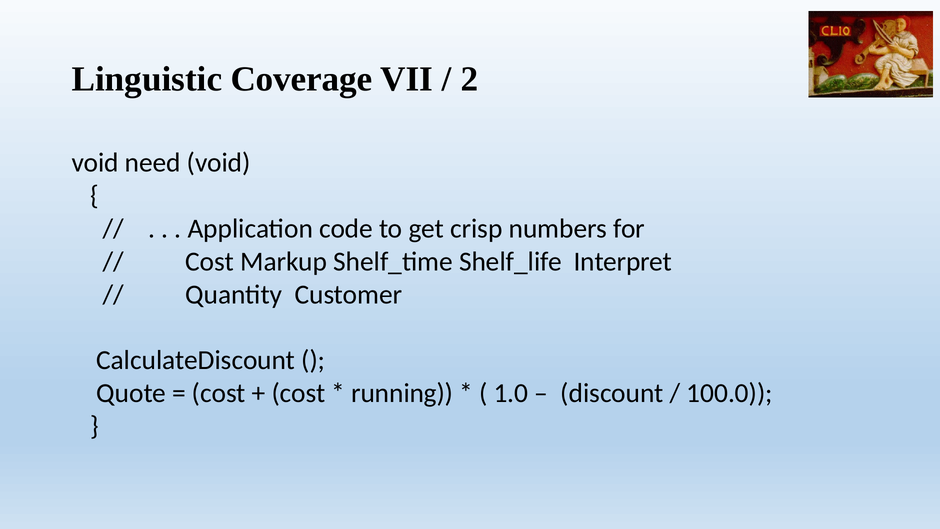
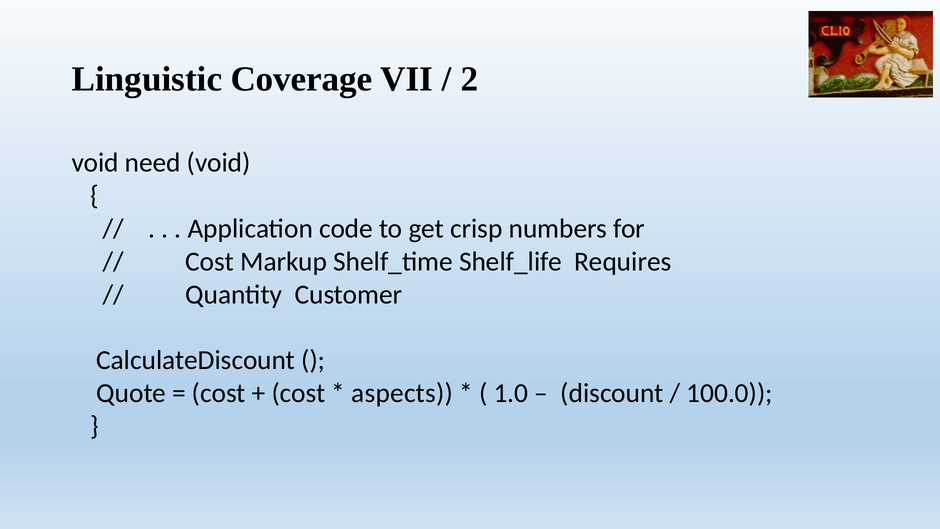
Interpret: Interpret -> Requires
running: running -> aspects
